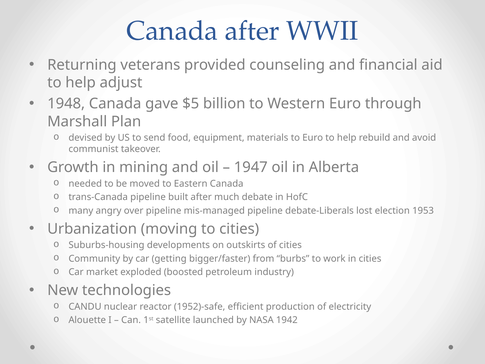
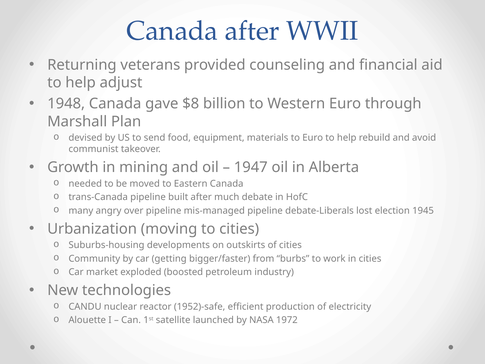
$5: $5 -> $8
1953: 1953 -> 1945
1942: 1942 -> 1972
